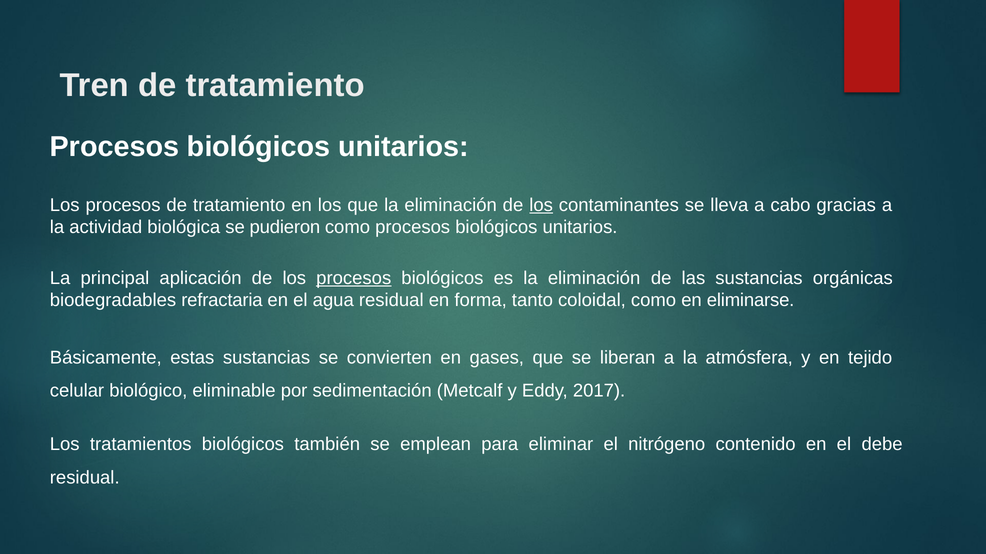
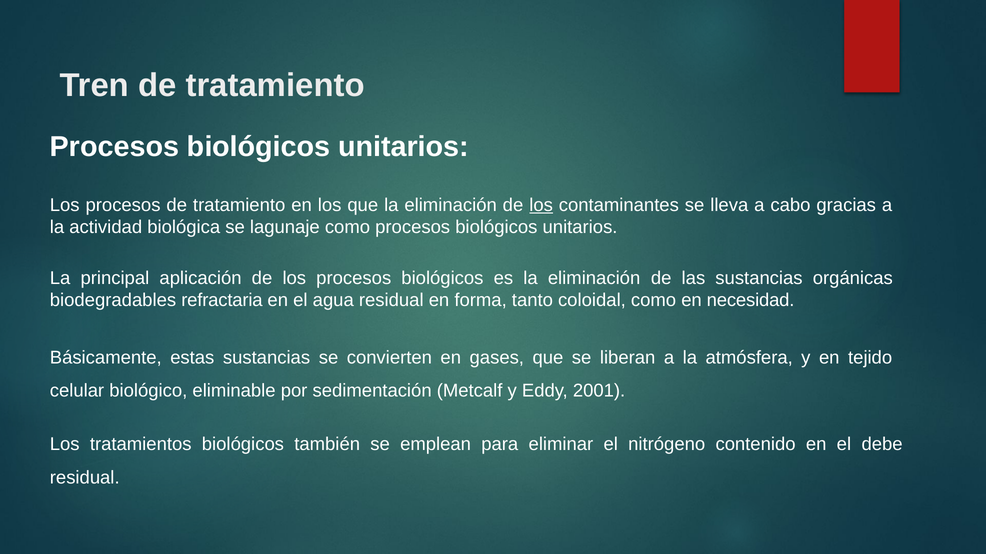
pudieron: pudieron -> lagunaje
procesos at (354, 279) underline: present -> none
eliminarse: eliminarse -> necesidad
2017: 2017 -> 2001
